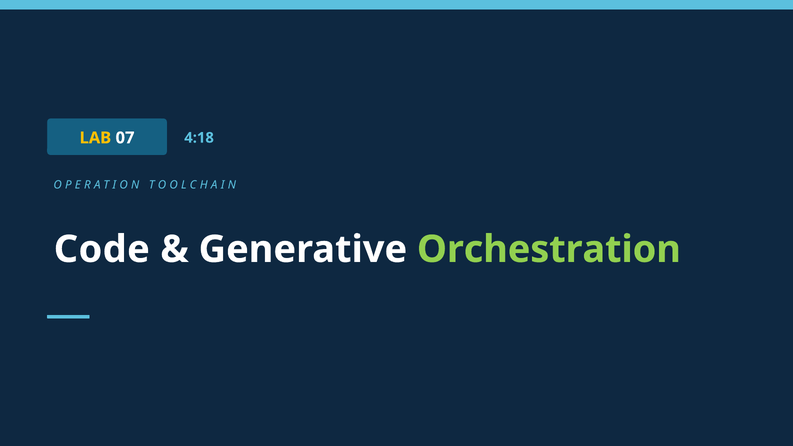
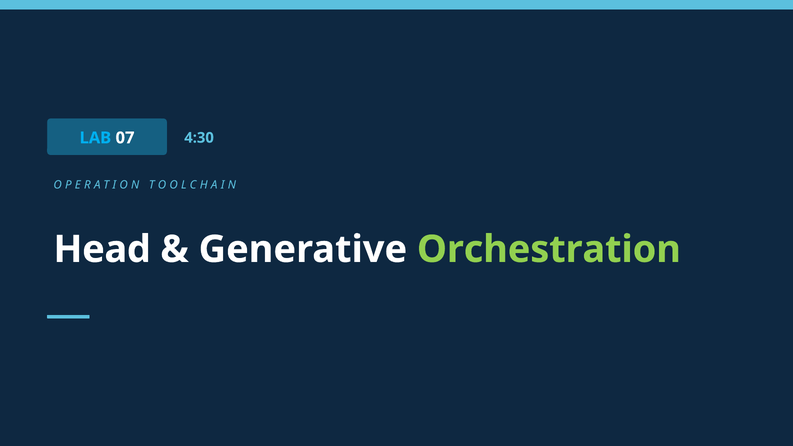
LAB colour: yellow -> light blue
4:18: 4:18 -> 4:30
Code: Code -> Head
